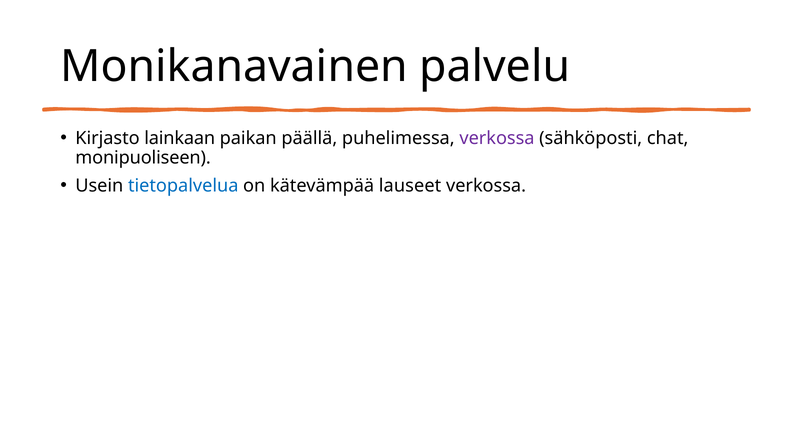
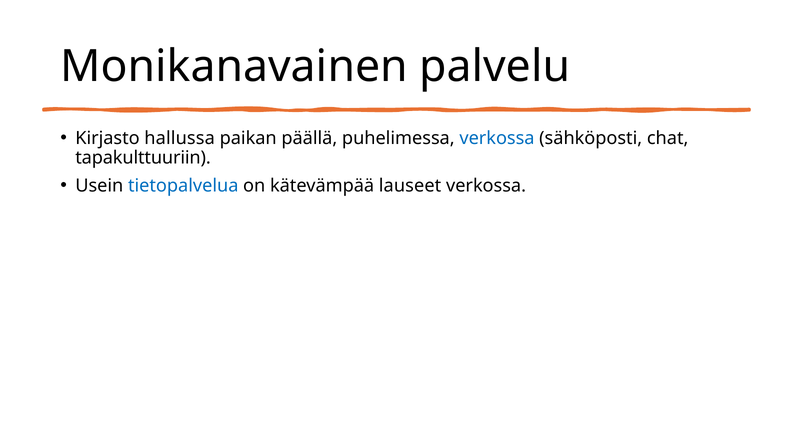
lainkaan: lainkaan -> hallussa
verkossa at (497, 138) colour: purple -> blue
monipuoliseen: monipuoliseen -> tapakulttuuriin
